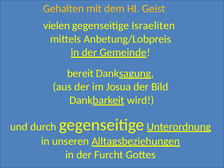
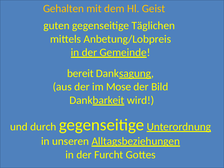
vielen: vielen -> guten
Israeliten: Israeliten -> Täglichen
Josua: Josua -> Mose
